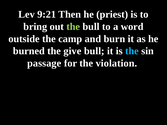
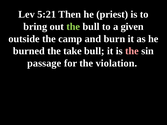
9:21: 9:21 -> 5:21
word: word -> given
give: give -> take
the at (132, 51) colour: light blue -> pink
